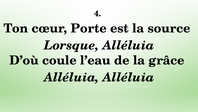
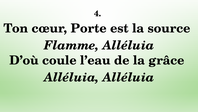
Lorsque: Lorsque -> Flamme
